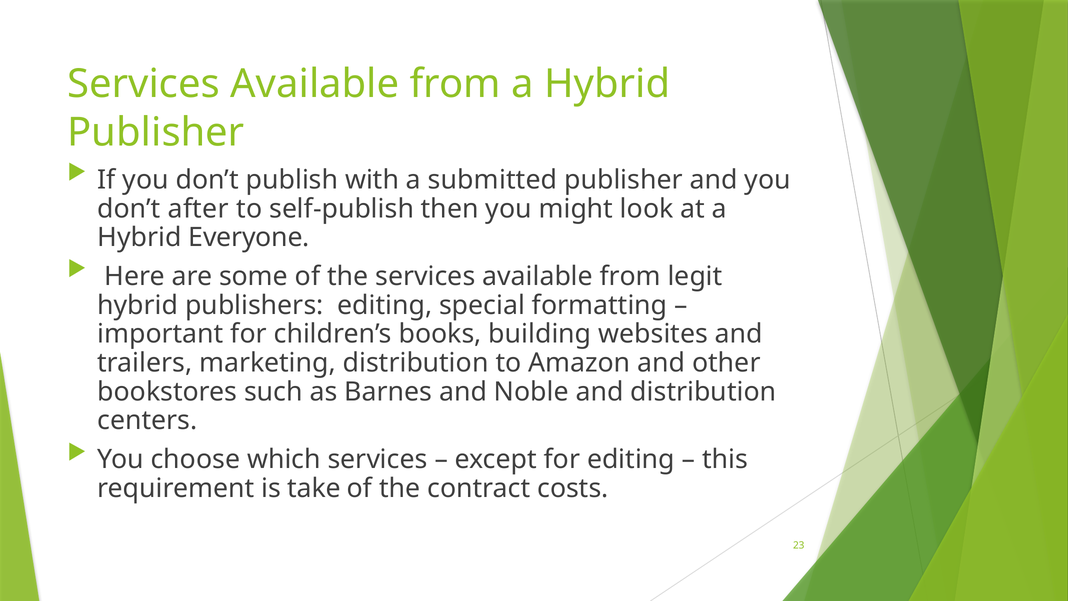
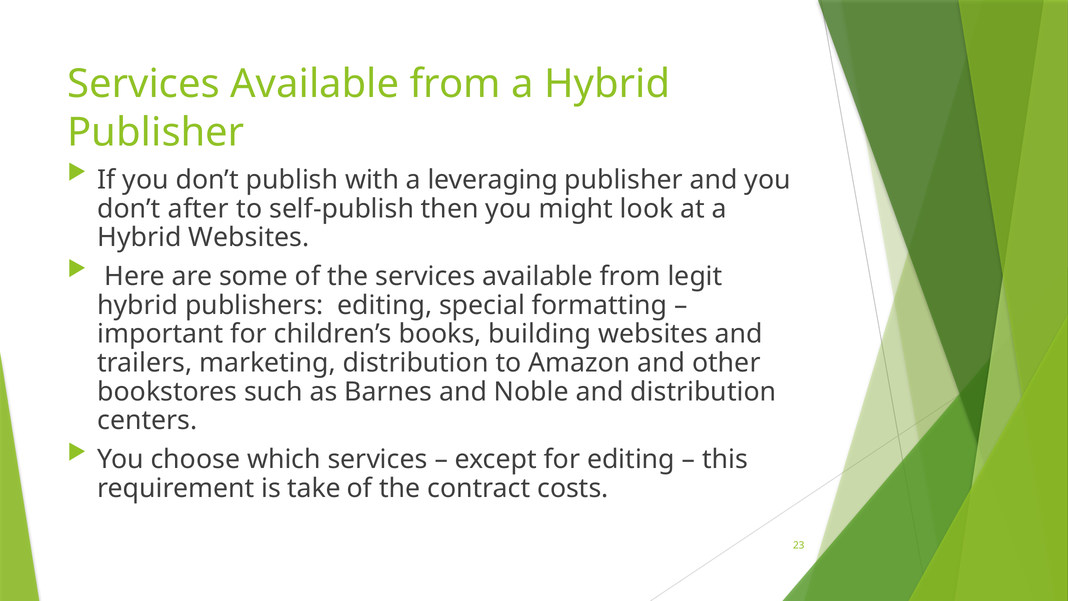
submitted: submitted -> leveraging
Hybrid Everyone: Everyone -> Websites
